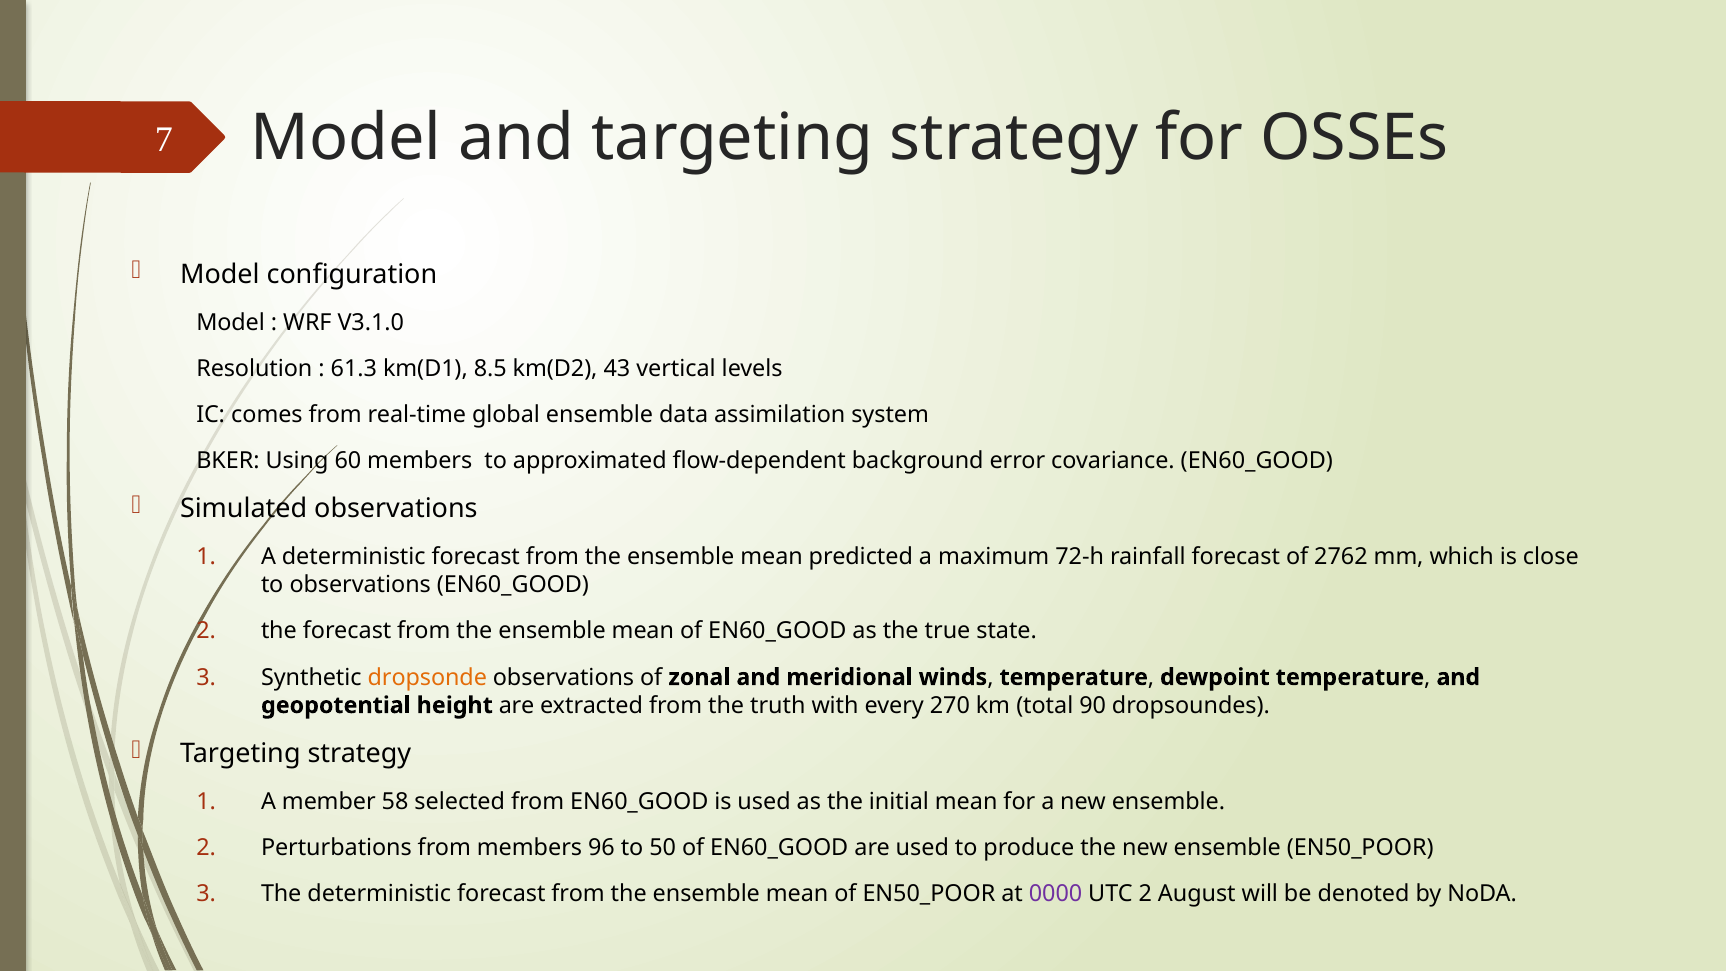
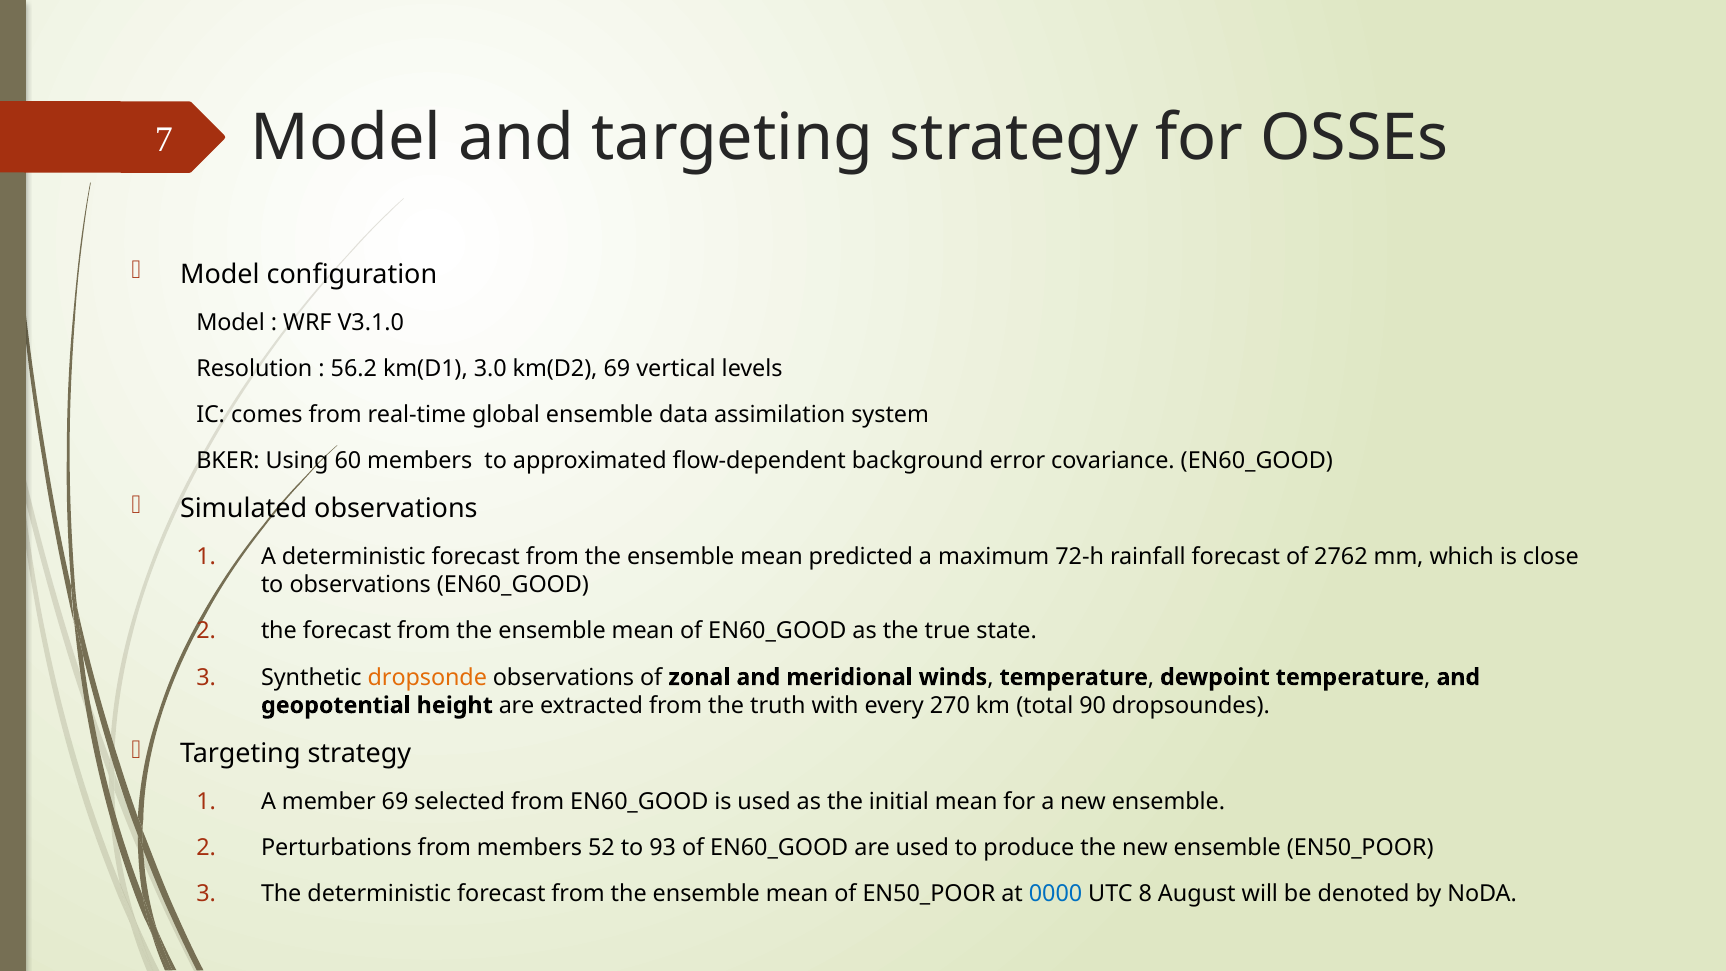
61.3: 61.3 -> 56.2
8.5: 8.5 -> 3.0
km(D2 43: 43 -> 69
member 58: 58 -> 69
96: 96 -> 52
50: 50 -> 93
0000 colour: purple -> blue
UTC 2: 2 -> 8
